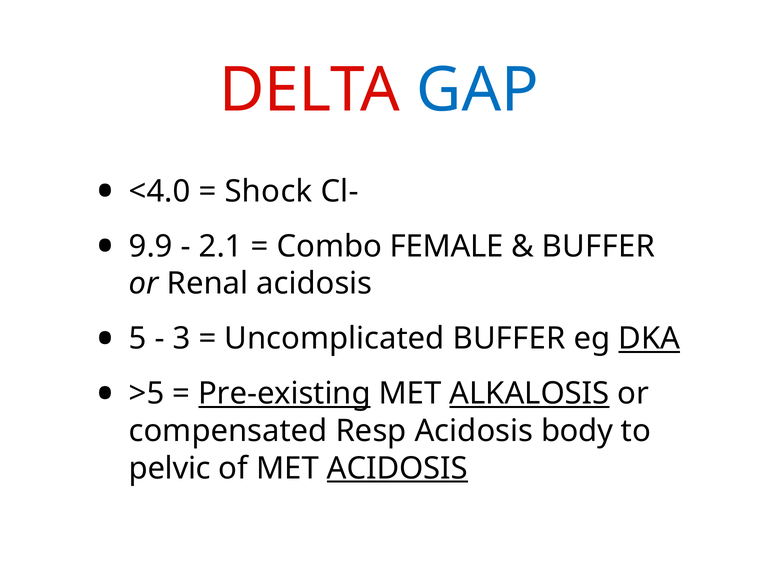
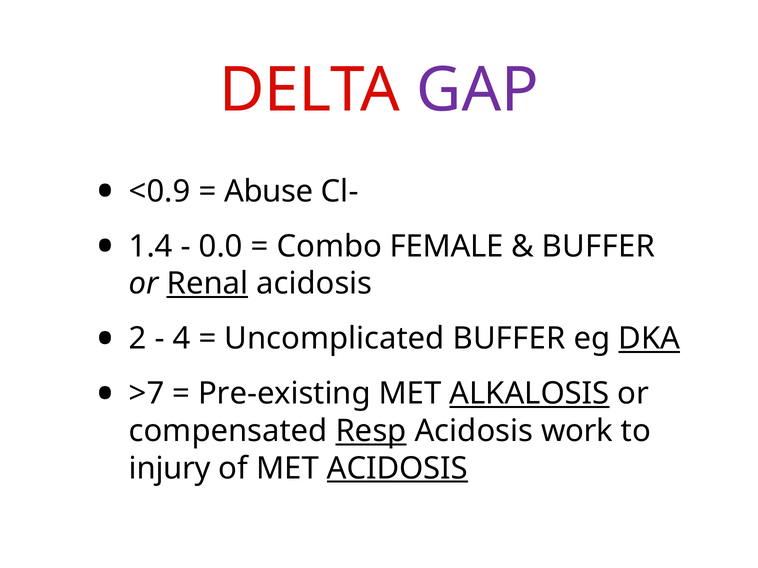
GAP colour: blue -> purple
<4.0: <4.0 -> <0.9
Shock: Shock -> Abuse
9.9: 9.9 -> 1.4
2.1: 2.1 -> 0.0
Renal underline: none -> present
5: 5 -> 2
3: 3 -> 4
>5: >5 -> >7
Pre-existing underline: present -> none
Resp underline: none -> present
body: body -> work
pelvic: pelvic -> injury
